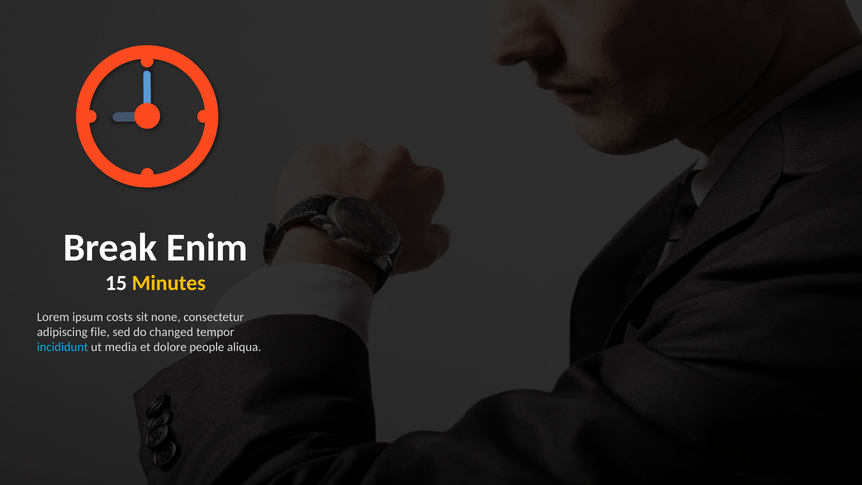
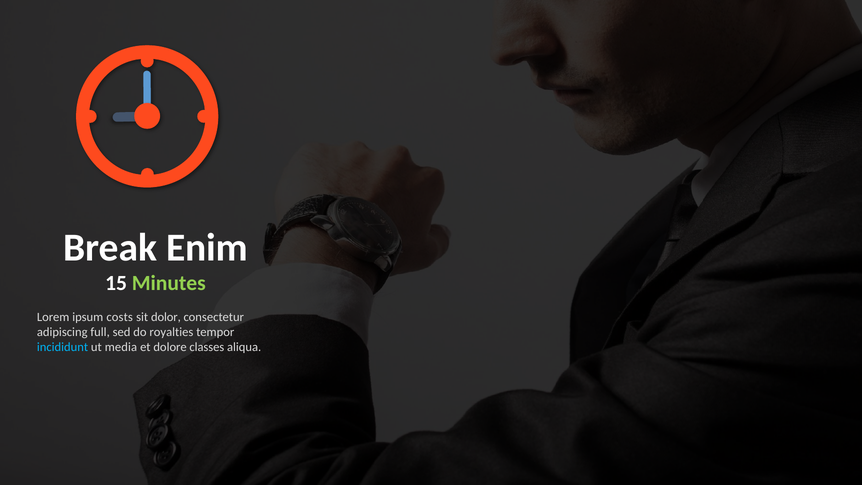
Minutes colour: yellow -> light green
none: none -> dolor
file: file -> full
changed: changed -> royalties
people: people -> classes
